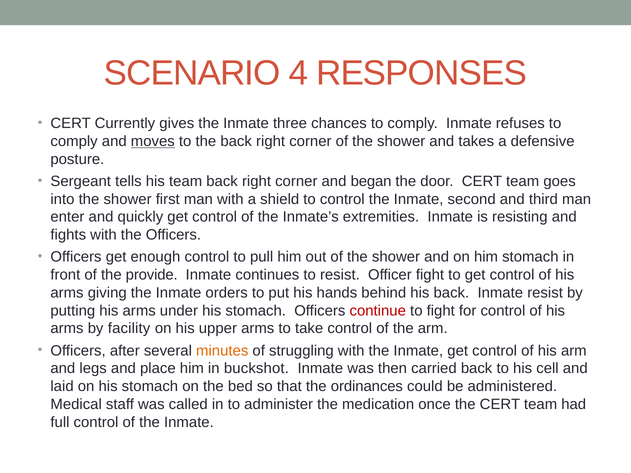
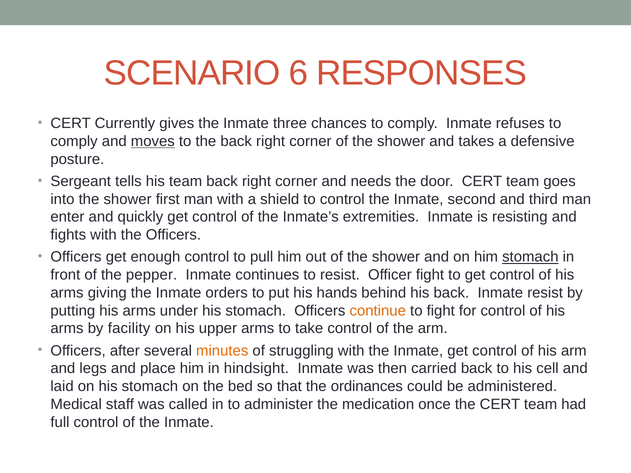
4: 4 -> 6
began: began -> needs
stomach at (530, 257) underline: none -> present
provide: provide -> pepper
continue colour: red -> orange
buckshot: buckshot -> hindsight
